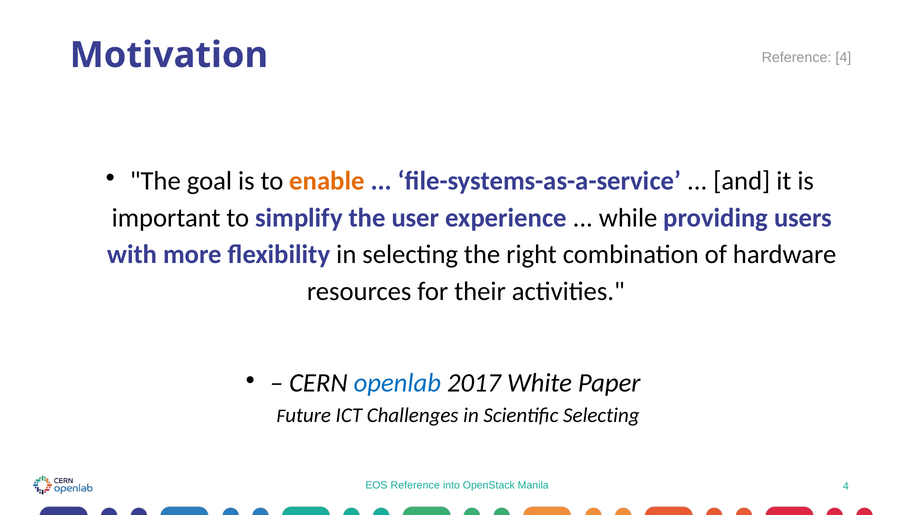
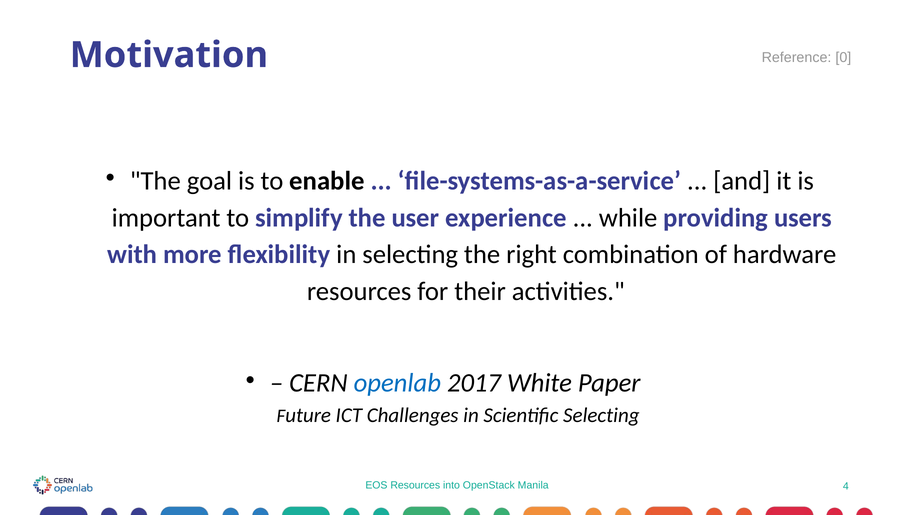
Reference 4: 4 -> 0
enable colour: orange -> black
EOS Reference: Reference -> Resources
